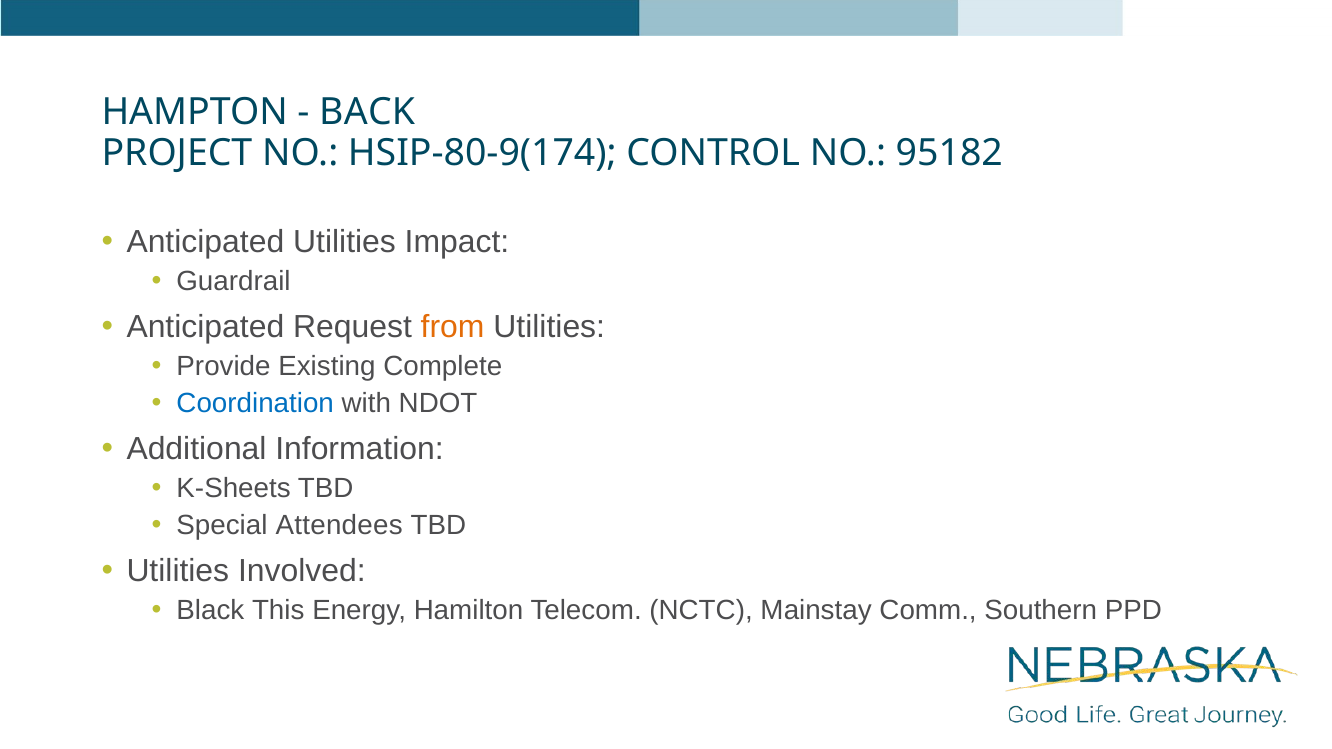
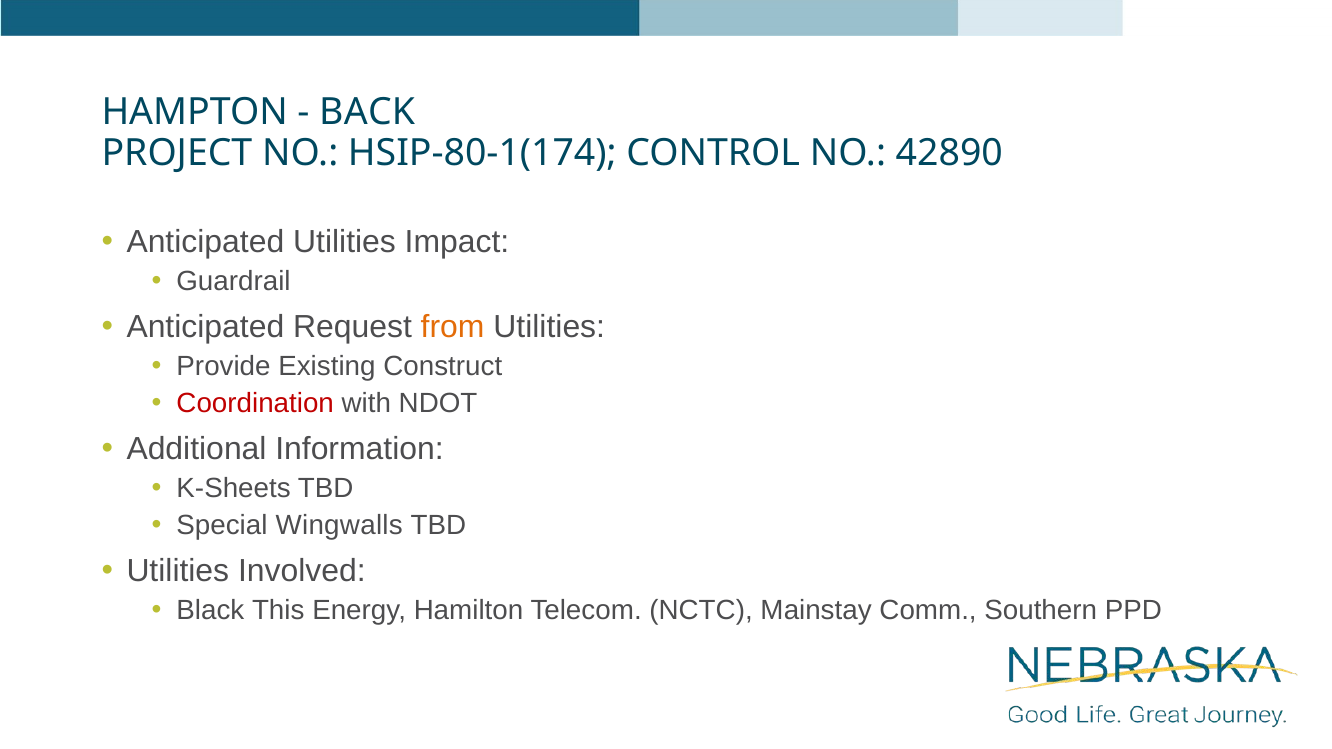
HSIP-80-9(174: HSIP-80-9(174 -> HSIP-80-1(174
95182: 95182 -> 42890
Complete: Complete -> Construct
Coordination colour: blue -> red
Attendees: Attendees -> Wingwalls
